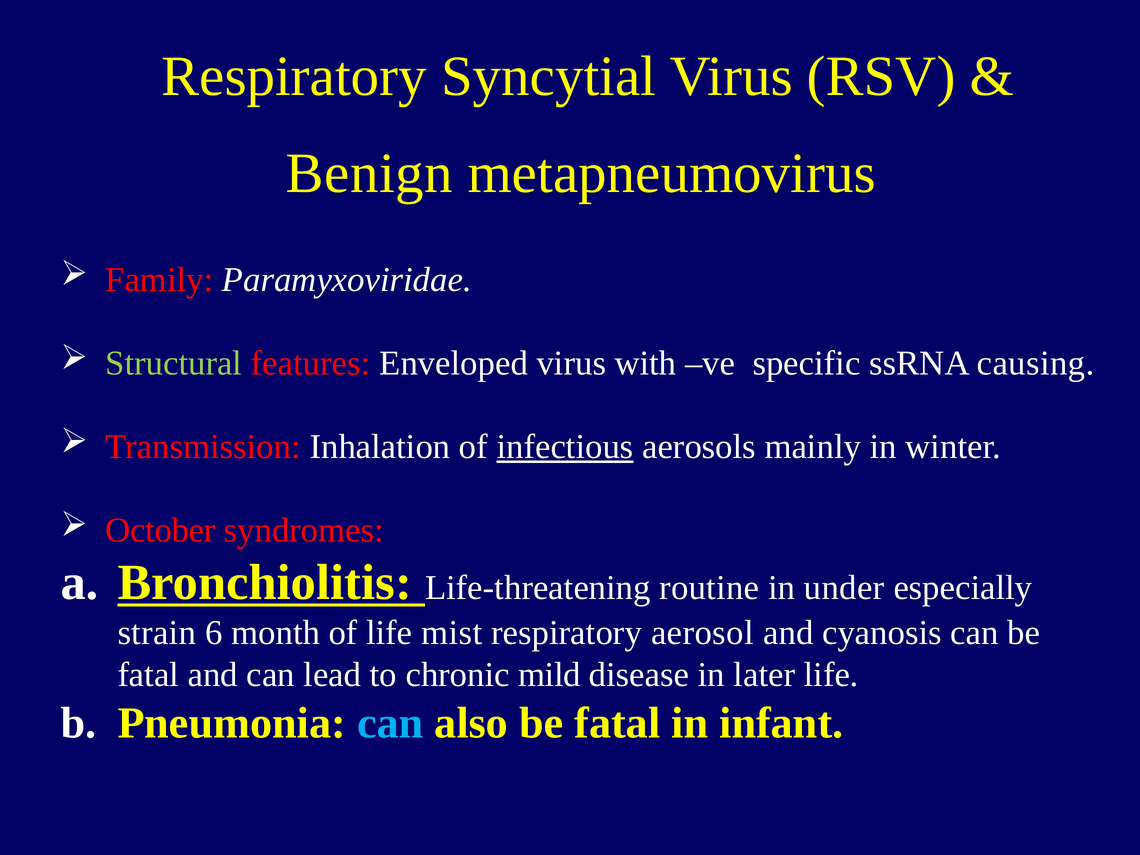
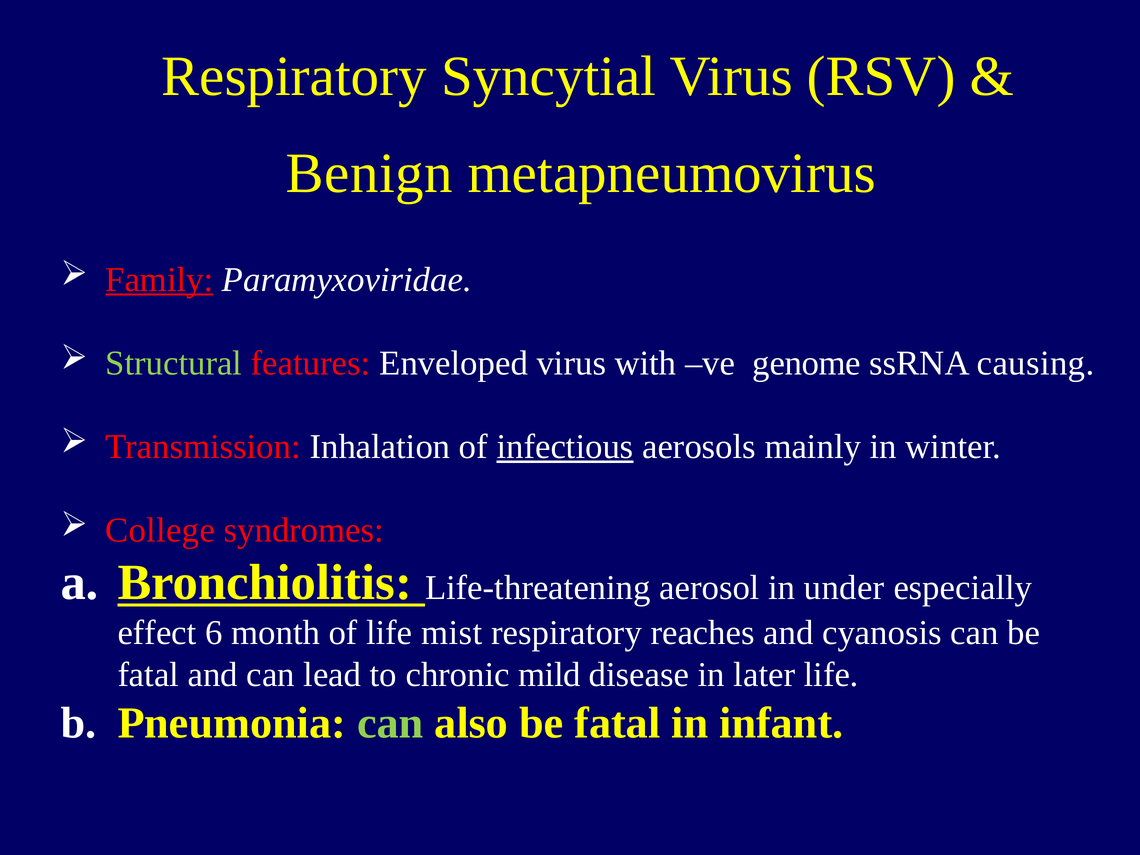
Family underline: none -> present
specific: specific -> genome
October: October -> College
routine: routine -> aerosol
strain: strain -> effect
aerosol: aerosol -> reaches
can at (390, 723) colour: light blue -> light green
